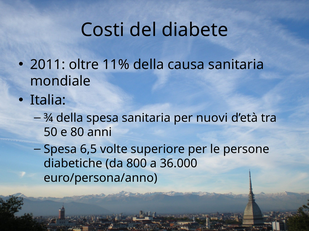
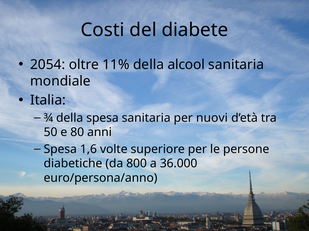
2011: 2011 -> 2054
causa: causa -> alcool
6,5: 6,5 -> 1,6
